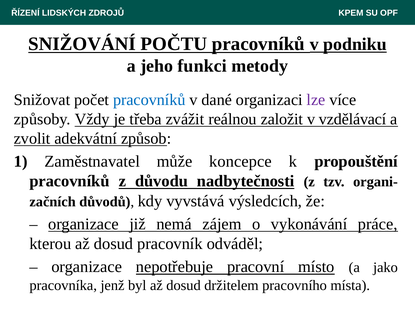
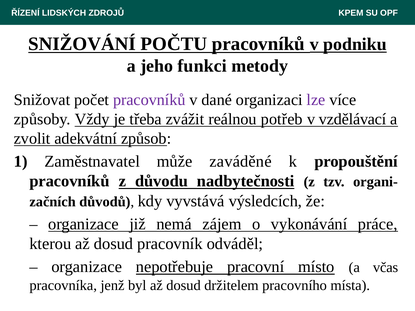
pracovníků at (149, 100) colour: blue -> purple
založit: založit -> potřeb
koncepce: koncepce -> zaváděné
jako: jako -> včas
